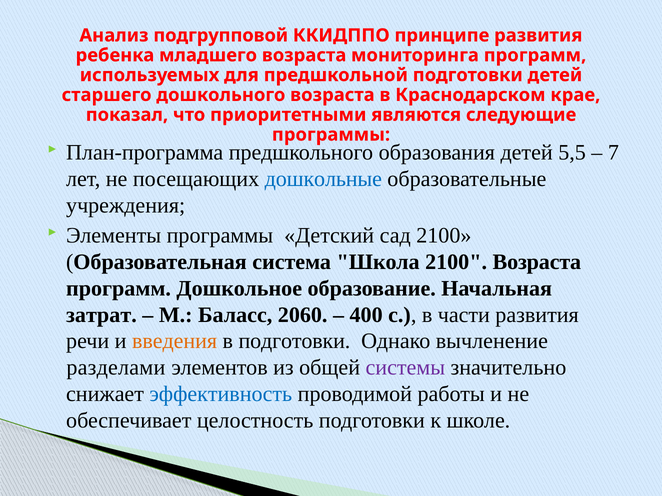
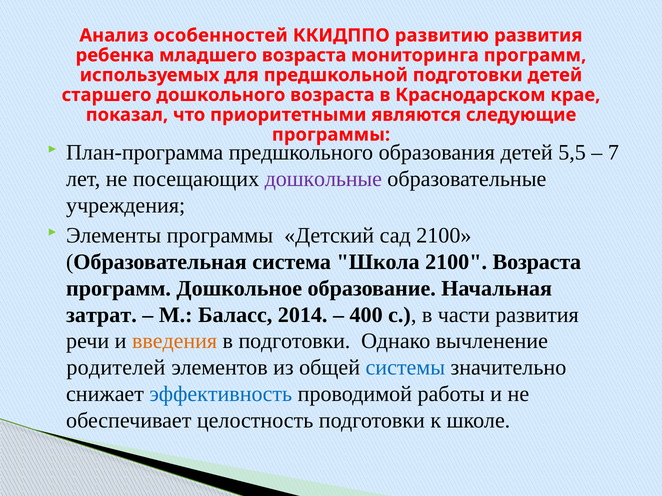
подгрупповой: подгрупповой -> особенностей
принципе: принципе -> развитию
дошкольные colour: blue -> purple
2060: 2060 -> 2014
разделами: разделами -> родителей
системы colour: purple -> blue
